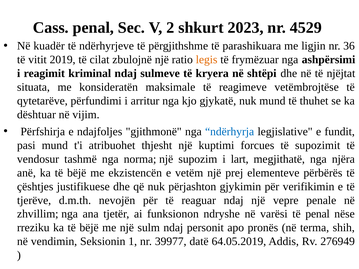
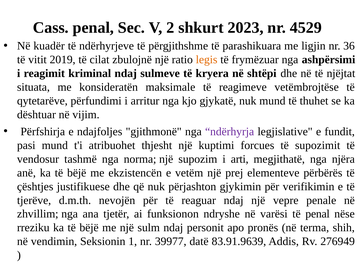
ndërhyrja colour: blue -> purple
lart: lart -> arti
64.05.2019: 64.05.2019 -> 83.91.9639
